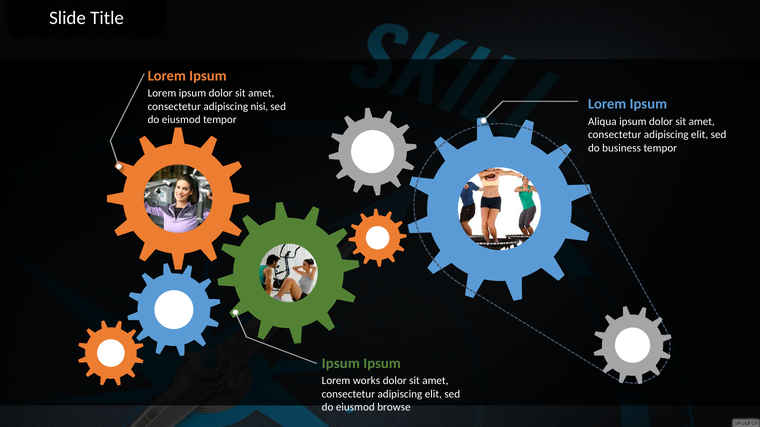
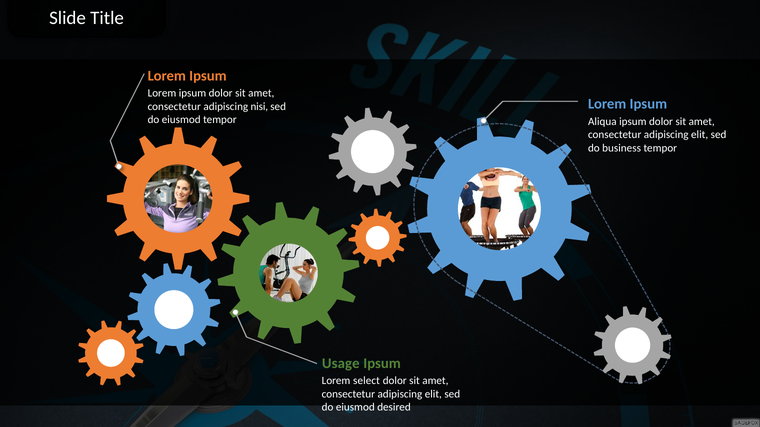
Ipsum at (341, 364): Ipsum -> Usage
works: works -> select
browse: browse -> desired
